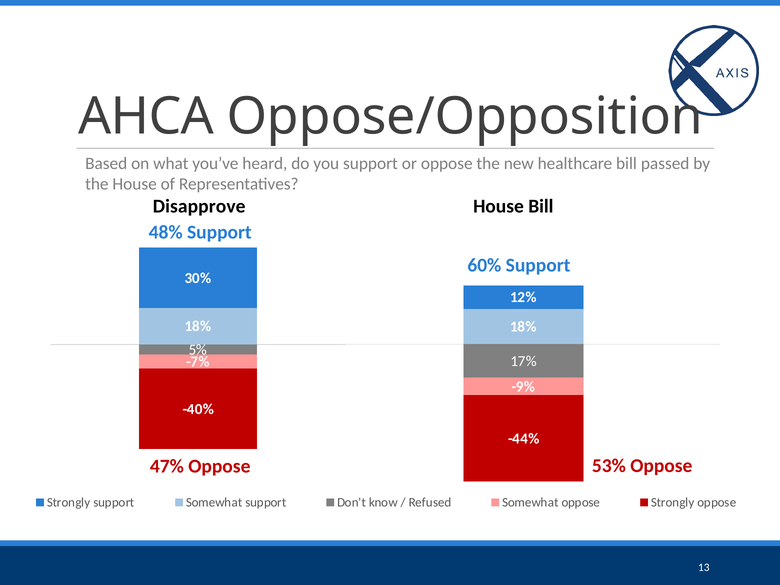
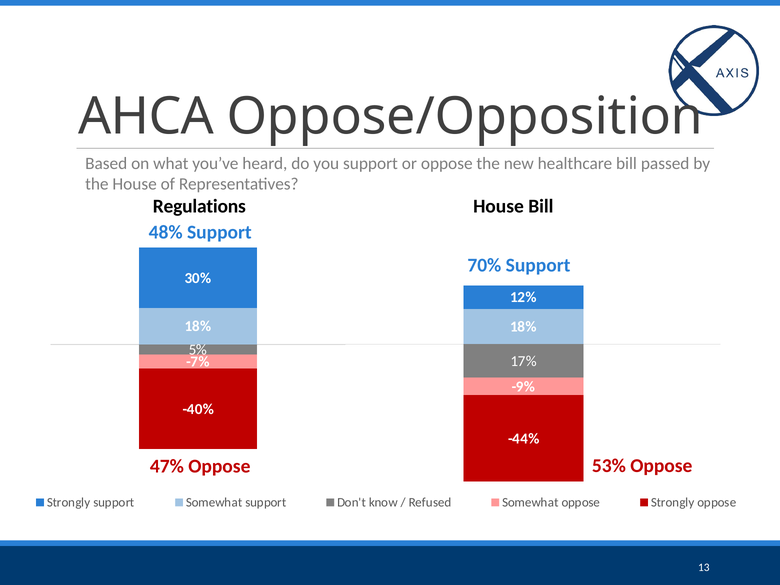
Disapprove: Disapprove -> Regulations
60%: 60% -> 70%
